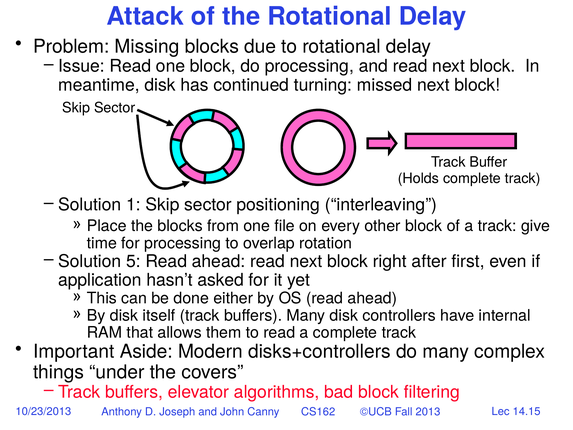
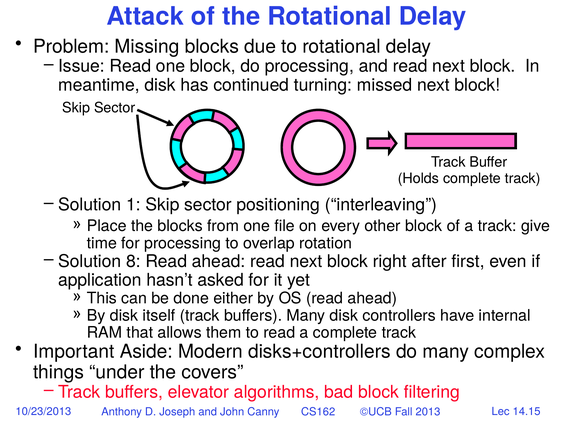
5: 5 -> 8
